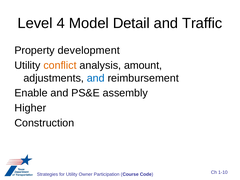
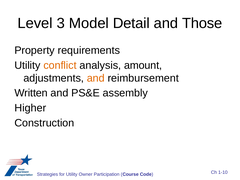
4: 4 -> 3
Traffic: Traffic -> Those
development: development -> requirements
and at (96, 78) colour: blue -> orange
Enable: Enable -> Written
